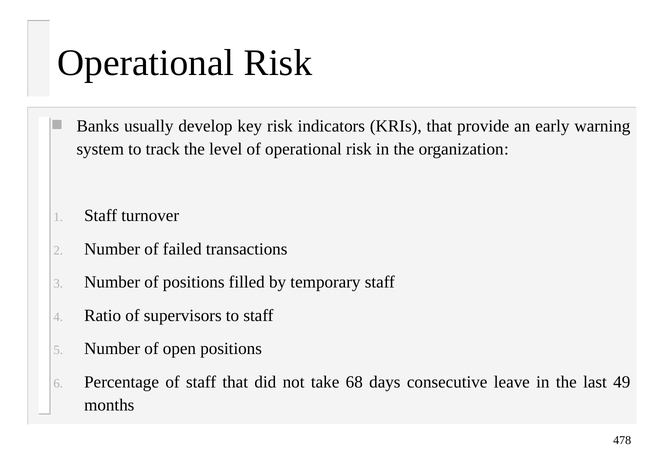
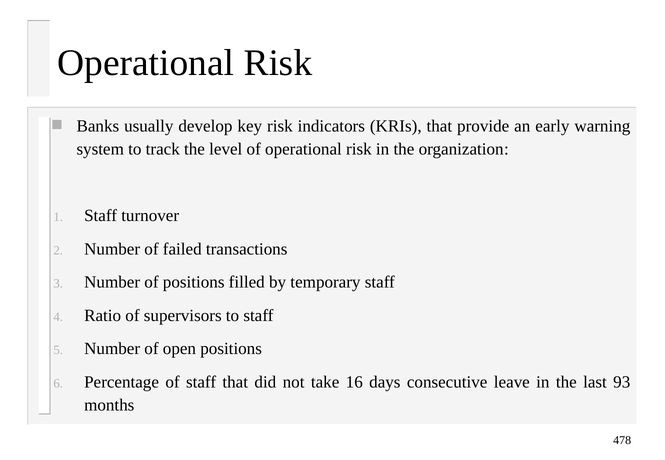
68: 68 -> 16
49: 49 -> 93
